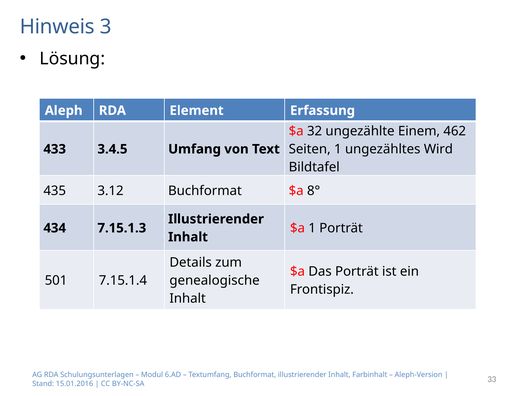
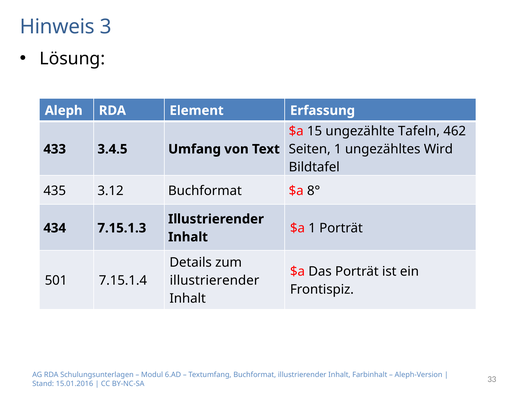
32: 32 -> 15
Einem: Einem -> Tafeln
genealogische at (215, 281): genealogische -> illustrierender
